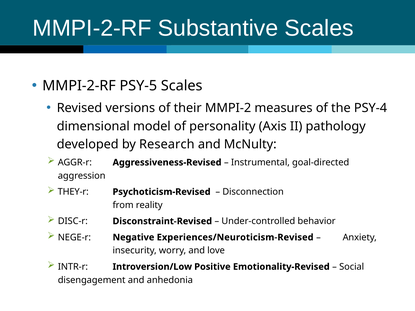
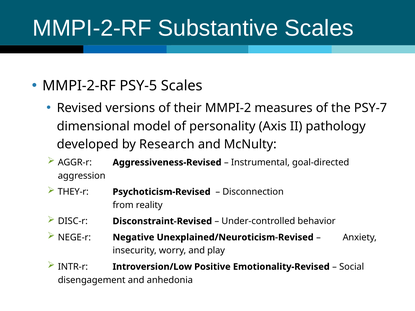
PSY-4: PSY-4 -> PSY-7
Experiences/Neuroticism-Revised: Experiences/Neuroticism-Revised -> Unexplained/Neuroticism-Revised
love: love -> play
